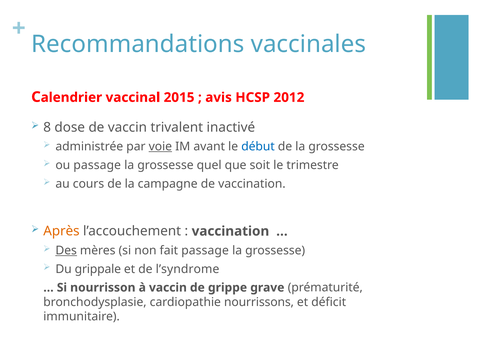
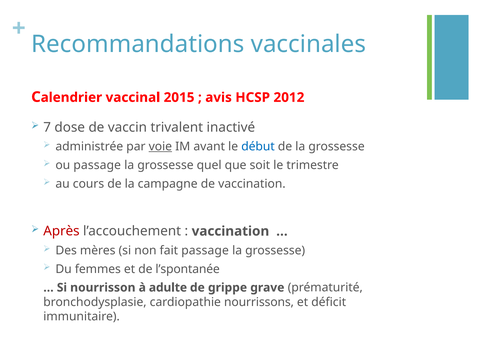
8: 8 -> 7
Après colour: orange -> red
Des underline: present -> none
grippale: grippale -> femmes
l’syndrome: l’syndrome -> l’spontanée
à vaccin: vaccin -> adulte
